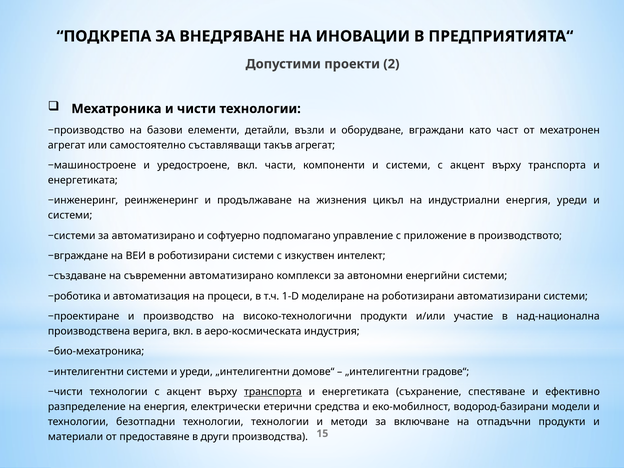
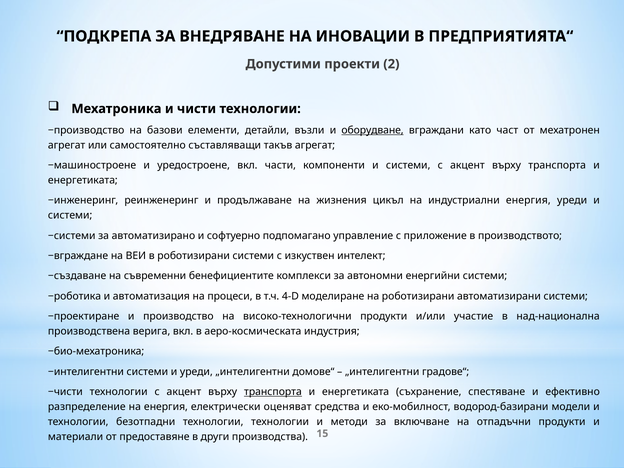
оборудване underline: none -> present
съвременни автоматизирано: автоматизирано -> бенефициентите
1-D: 1-D -> 4-D
етерични: етерични -> оценяват
